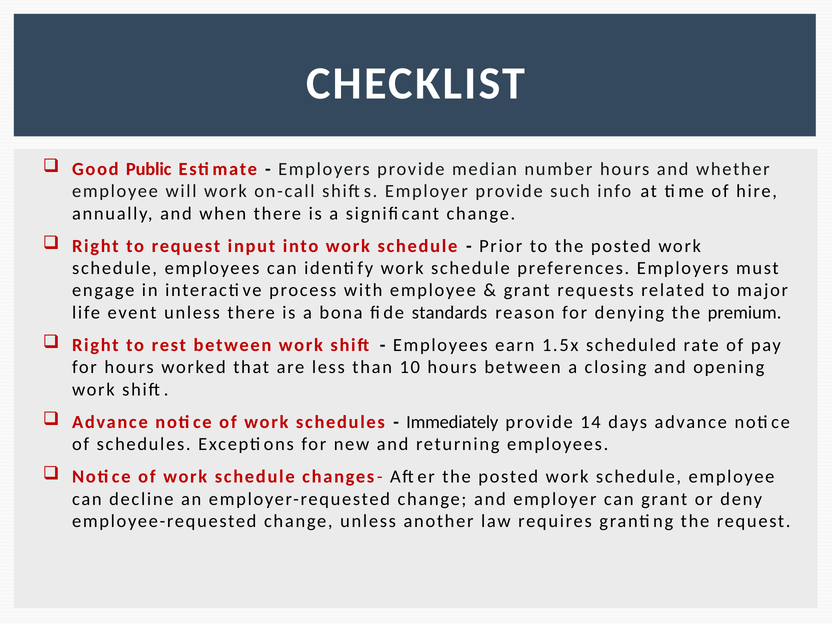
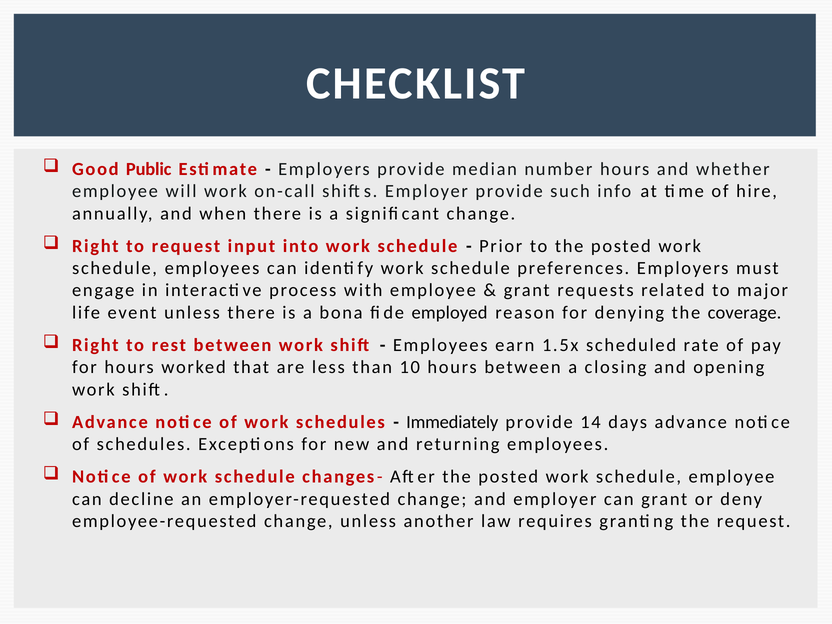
standards: standards -> employed
premium: premium -> coverage
